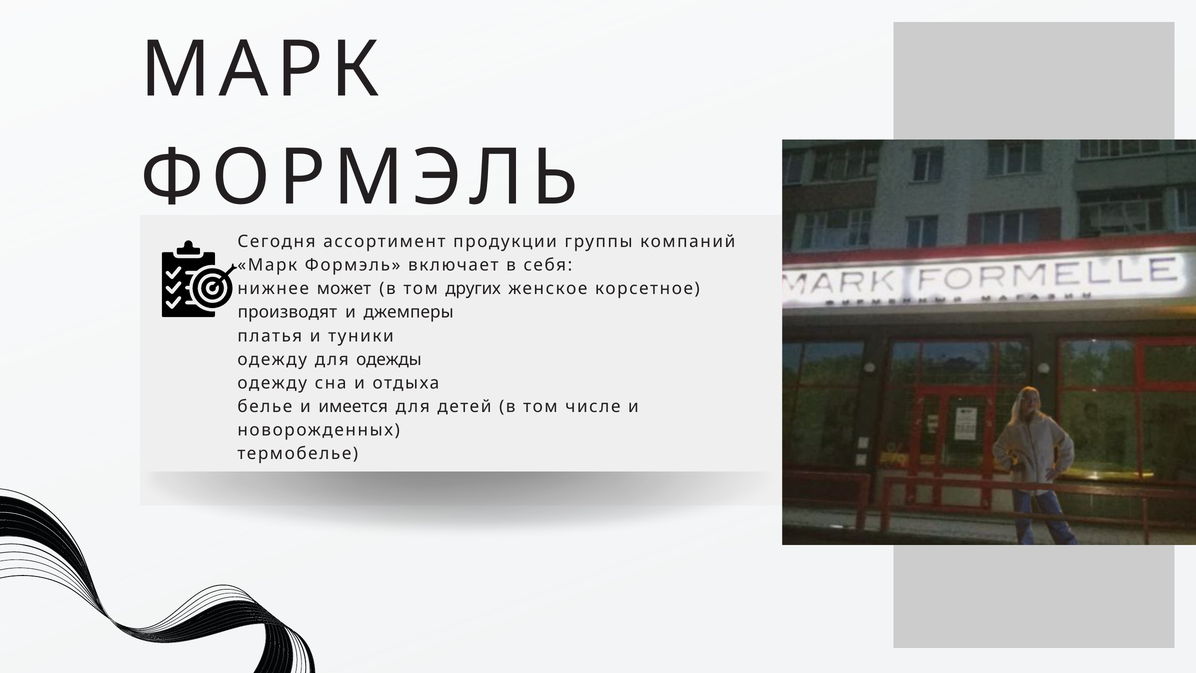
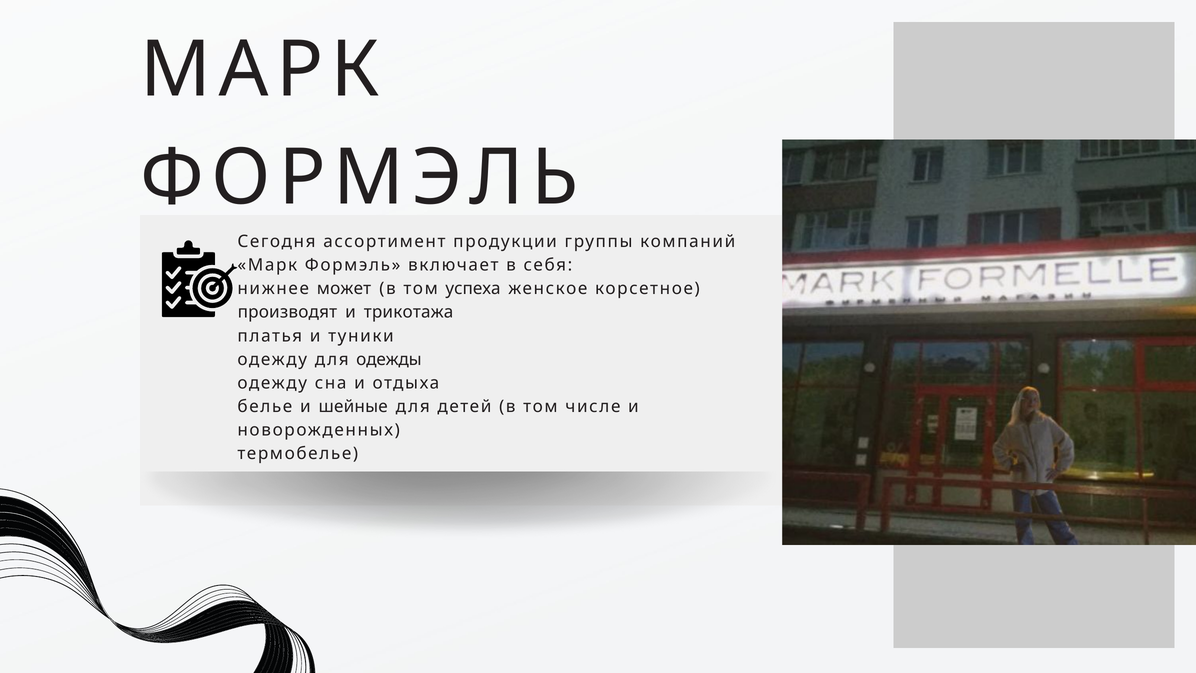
других: других -> успеха
джемперы: джемперы -> трикотажа
имеется: имеется -> шейные
